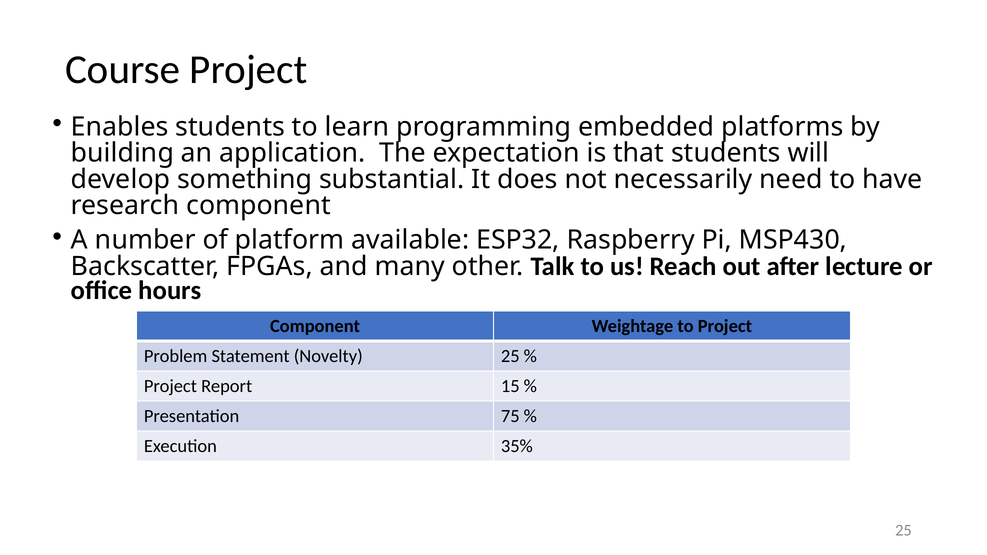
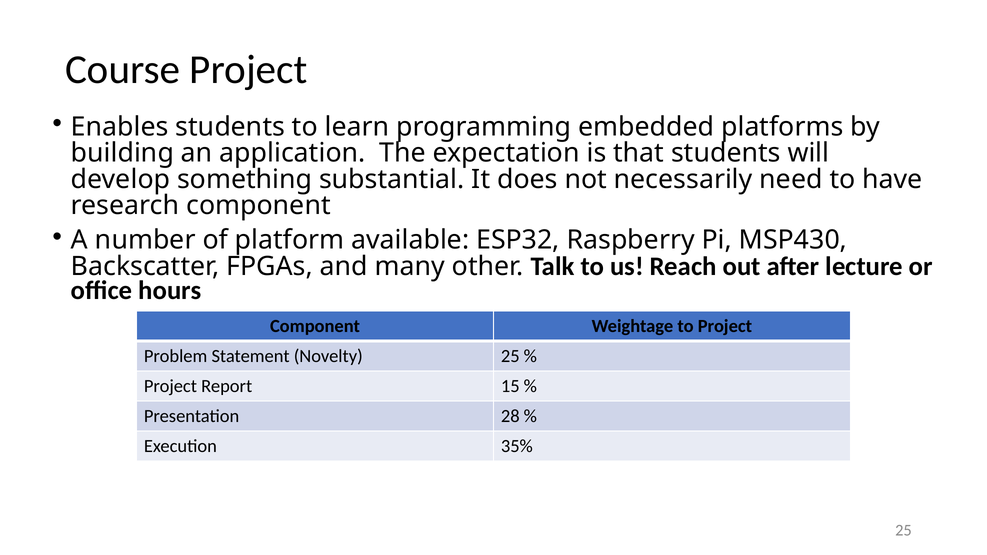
75: 75 -> 28
